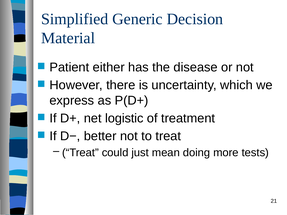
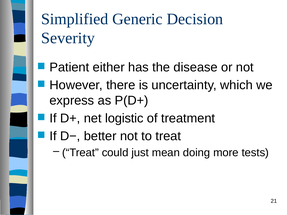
Material: Material -> Severity
